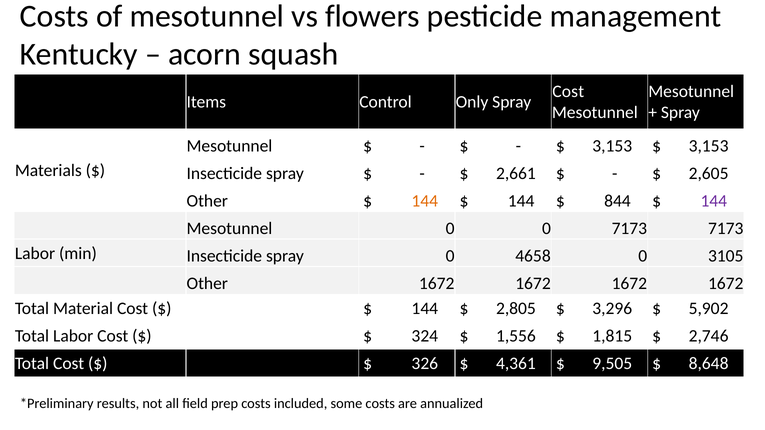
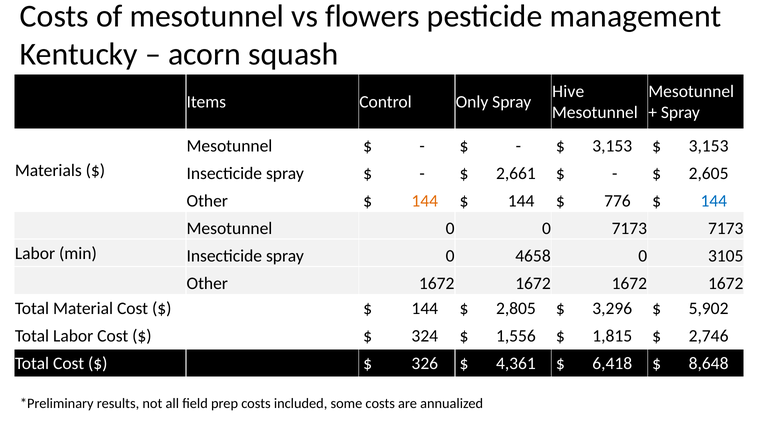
Cost at (568, 91): Cost -> Hive
844: 844 -> 776
144 at (714, 201) colour: purple -> blue
9,505: 9,505 -> 6,418
